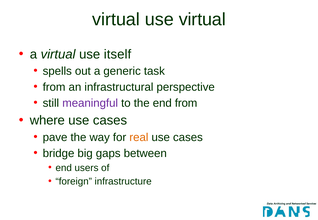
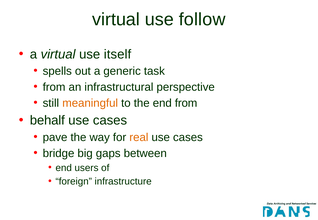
use virtual: virtual -> follow
meaningful colour: purple -> orange
where: where -> behalf
